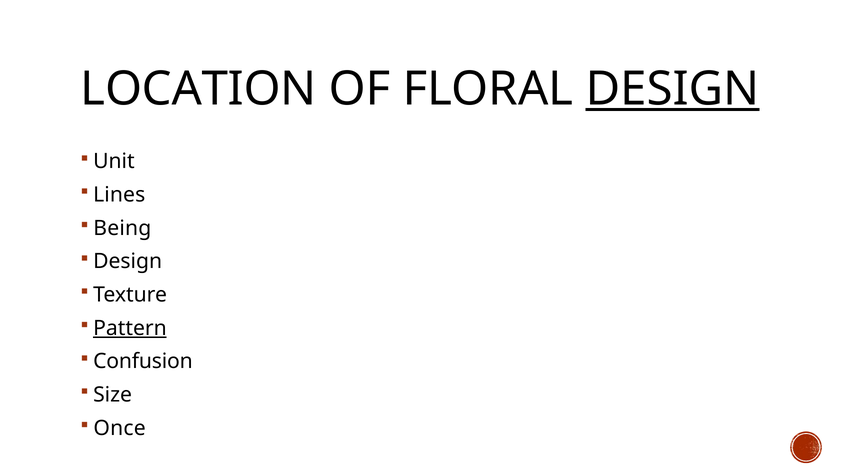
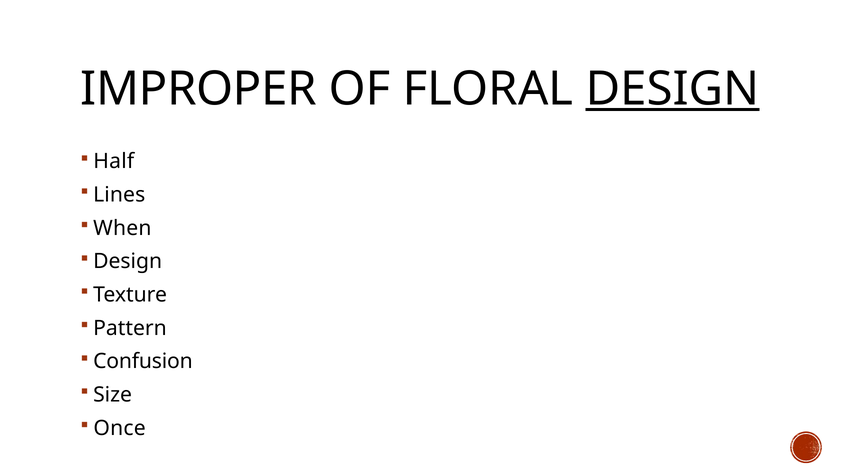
LOCATION: LOCATION -> IMPROPER
Unit: Unit -> Half
Being: Being -> When
Pattern underline: present -> none
